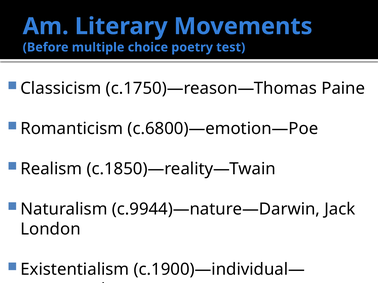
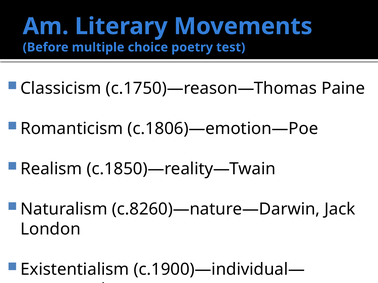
c.6800)—emotion—Poe: c.6800)—emotion—Poe -> c.1806)—emotion—Poe
c.9944)—nature—Darwin: c.9944)—nature—Darwin -> c.8260)—nature—Darwin
